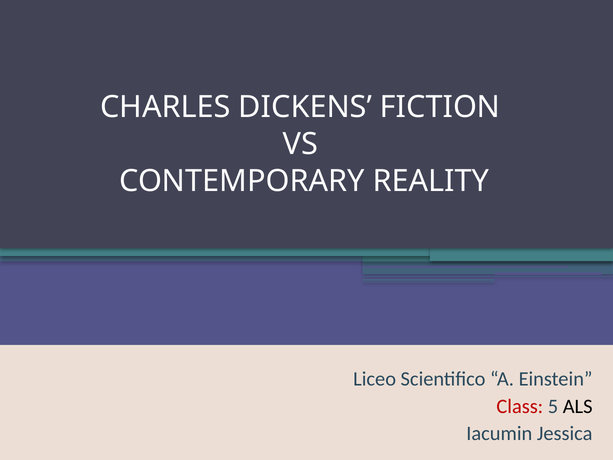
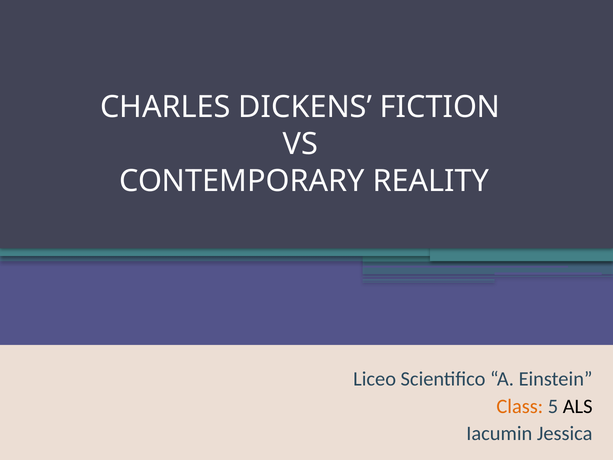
Class colour: red -> orange
